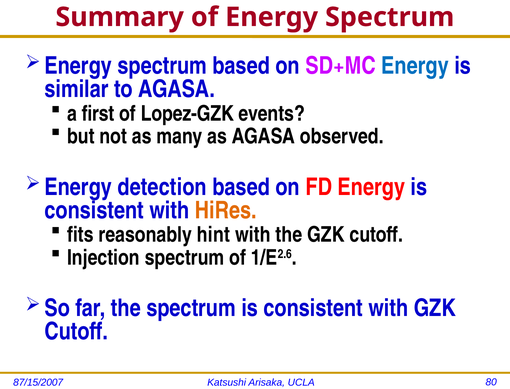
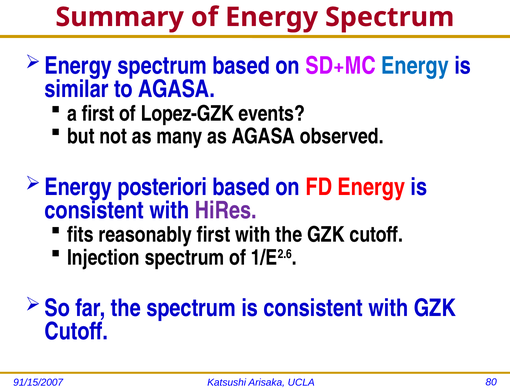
detection: detection -> posteriori
HiRes colour: orange -> purple
reasonably hint: hint -> first
87/15/2007: 87/15/2007 -> 91/15/2007
